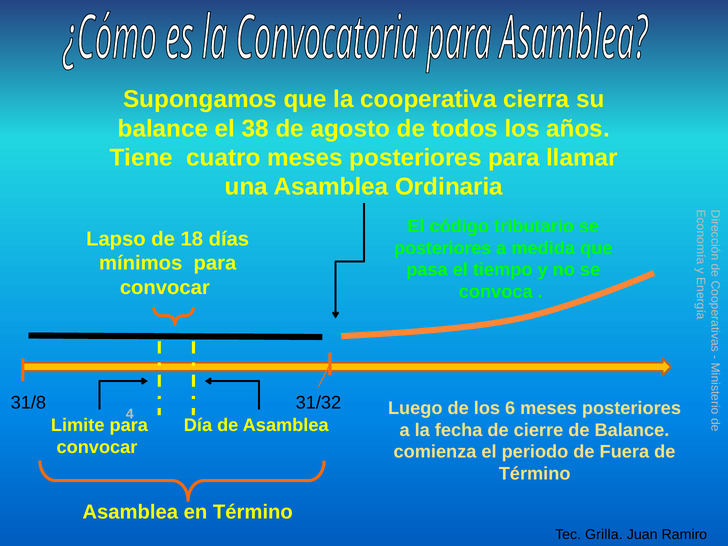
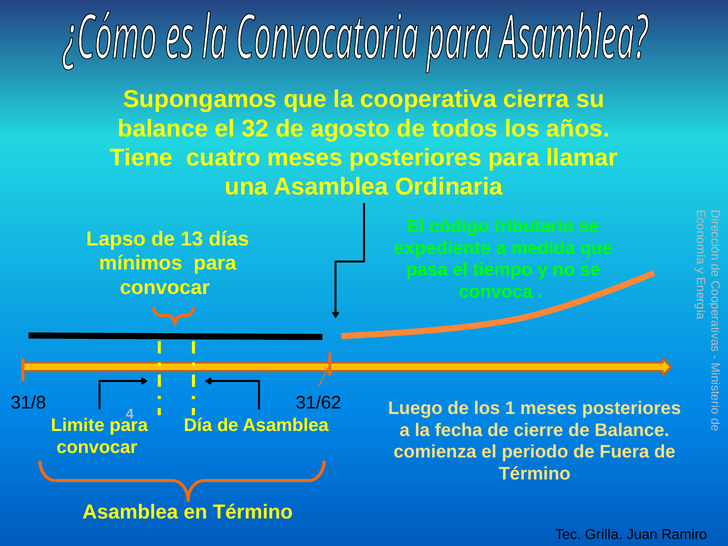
38: 38 -> 32
18: 18 -> 13
posteriores at (443, 248): posteriores -> expediente
31/32: 31/32 -> 31/62
6: 6 -> 1
